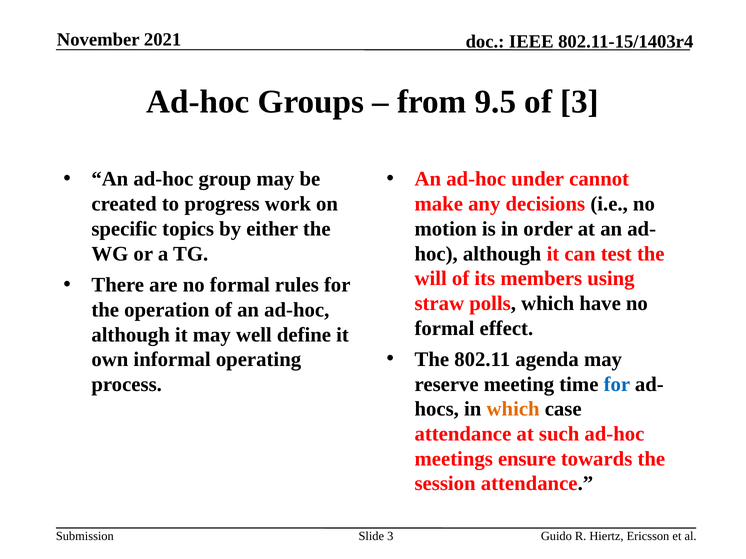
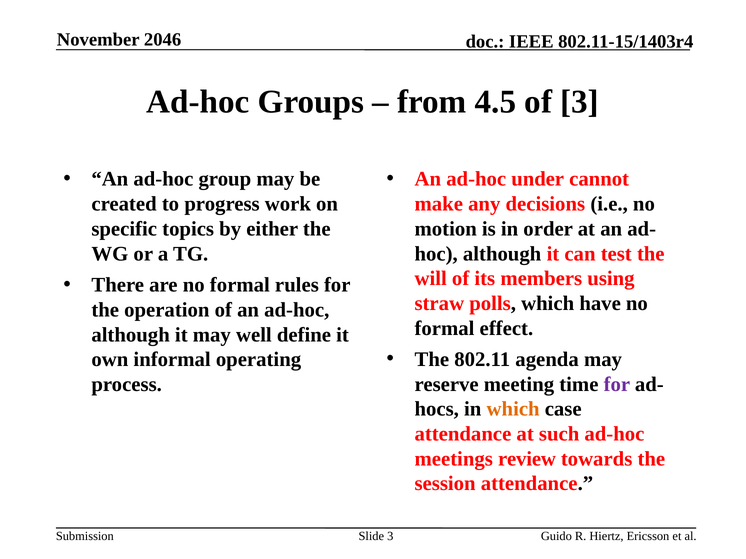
2021: 2021 -> 2046
9.5: 9.5 -> 4.5
for at (617, 385) colour: blue -> purple
ensure: ensure -> review
